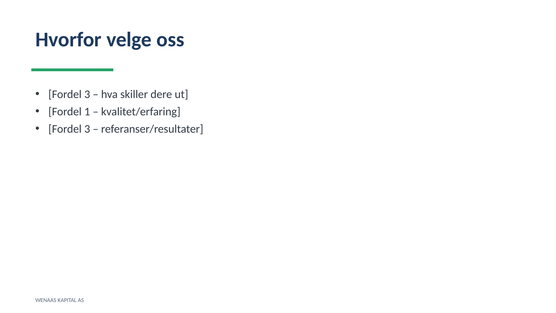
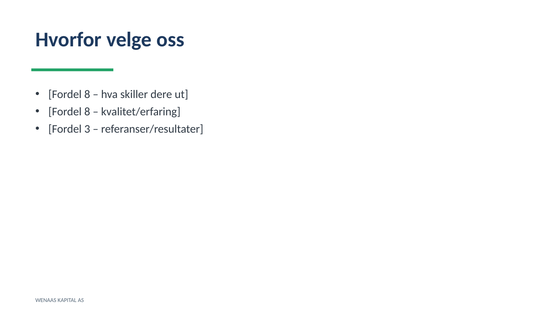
3 at (87, 94): 3 -> 8
1 at (87, 112): 1 -> 8
